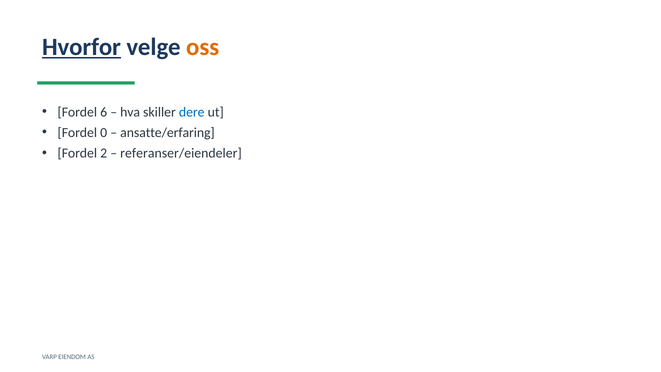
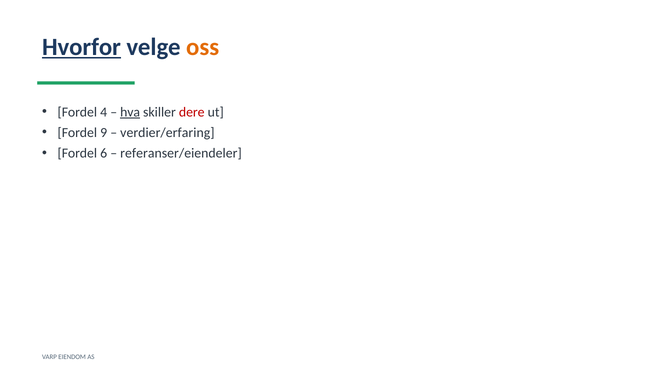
6: 6 -> 4
hva underline: none -> present
dere colour: blue -> red
0: 0 -> 9
ansatte/erfaring: ansatte/erfaring -> verdier/erfaring
2: 2 -> 6
